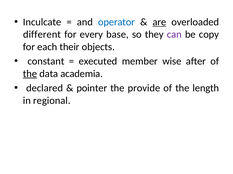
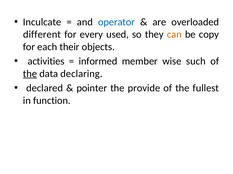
are underline: present -> none
base: base -> used
can colour: purple -> orange
constant: constant -> activities
executed: executed -> informed
after: after -> such
academia: academia -> declaring
length: length -> fullest
regional: regional -> function
